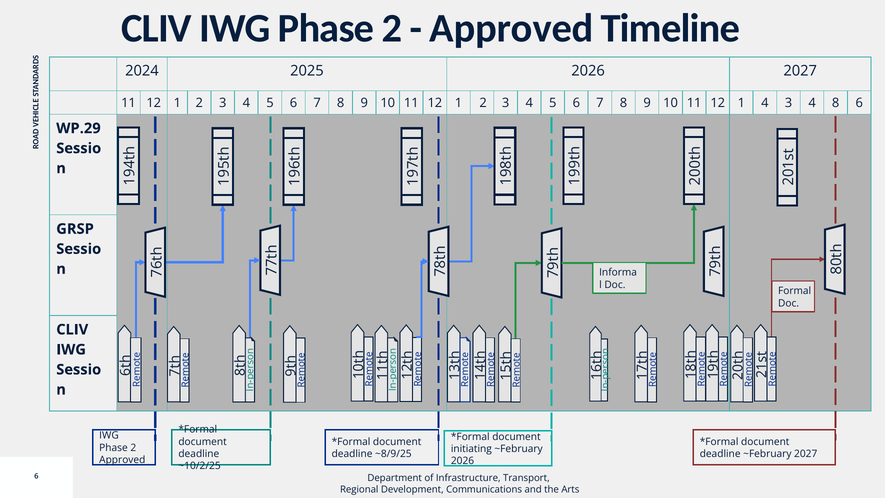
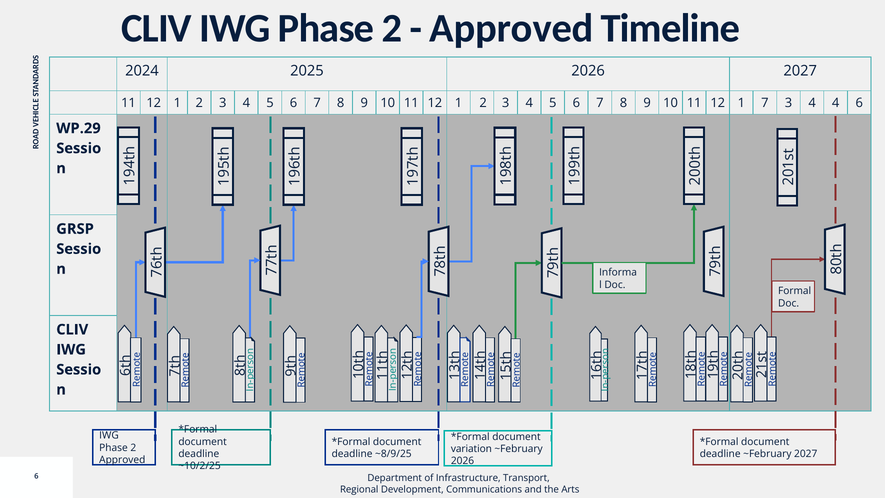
12 1 4: 4 -> 7
4 8: 8 -> 4
initiating: initiating -> variation
